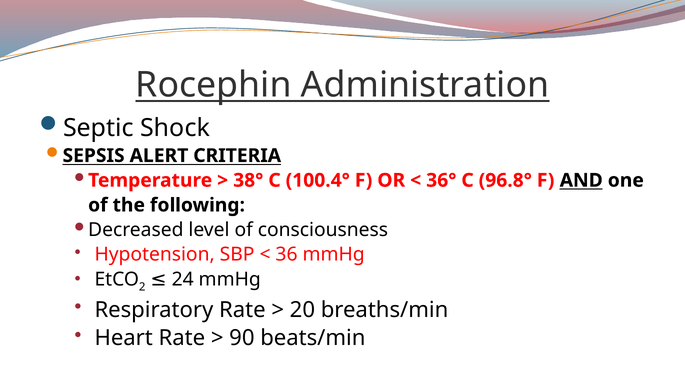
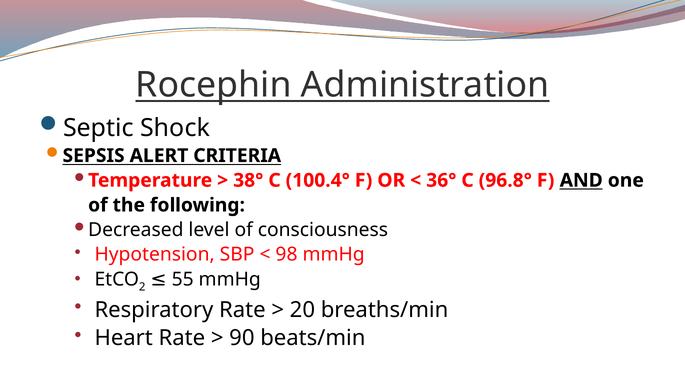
36: 36 -> 98
24: 24 -> 55
